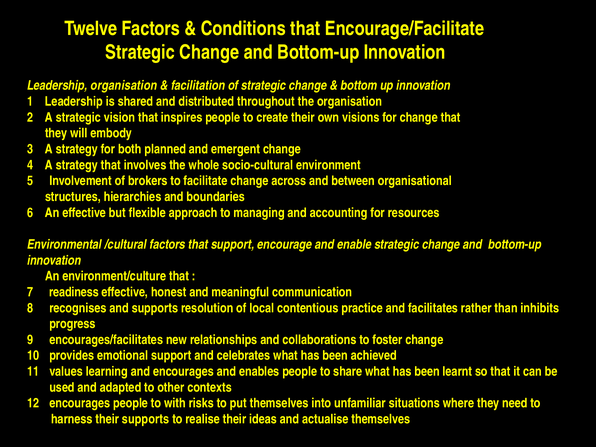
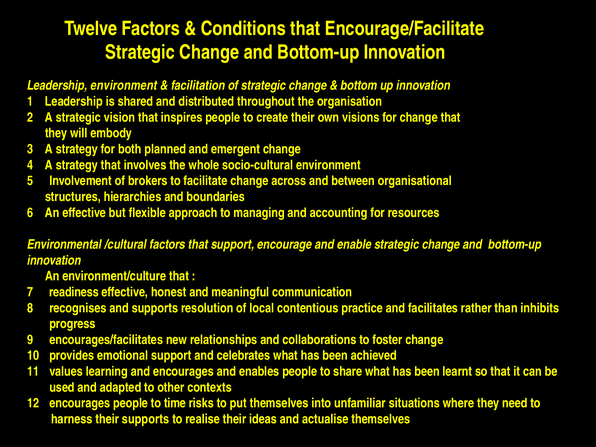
Leadership organisation: organisation -> environment
with: with -> time
